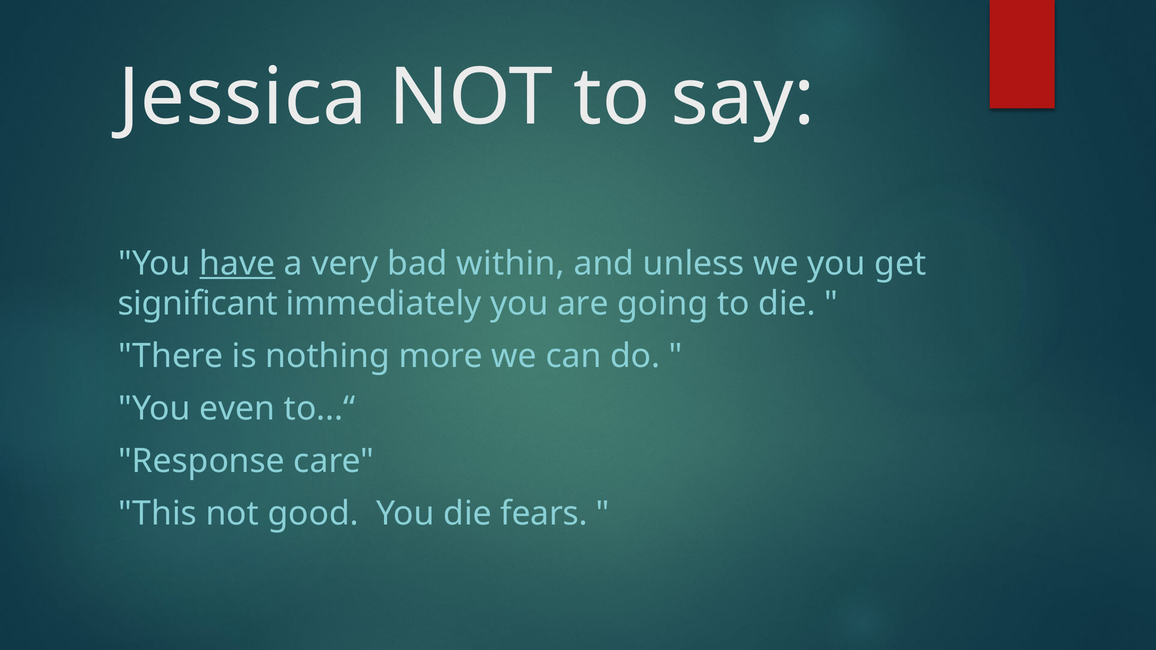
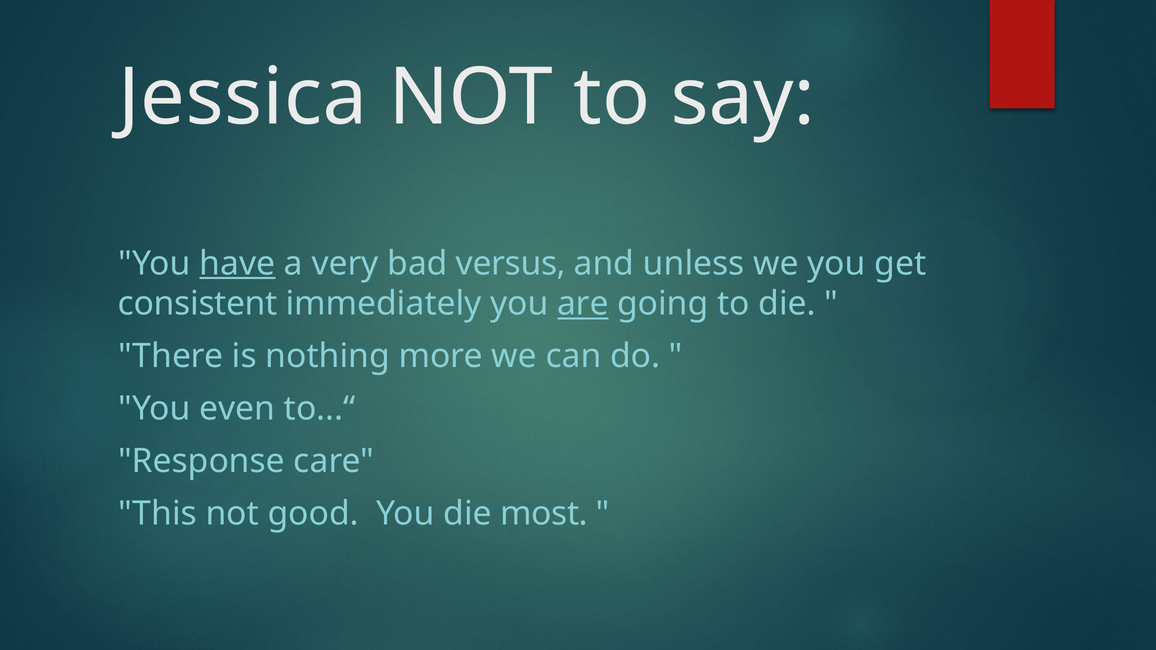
within: within -> versus
significant: significant -> consistent
are underline: none -> present
fears: fears -> most
